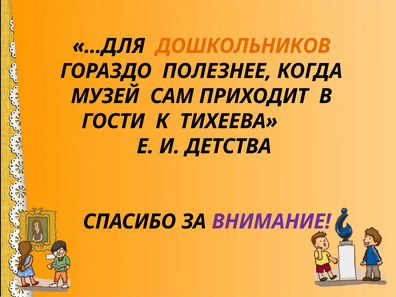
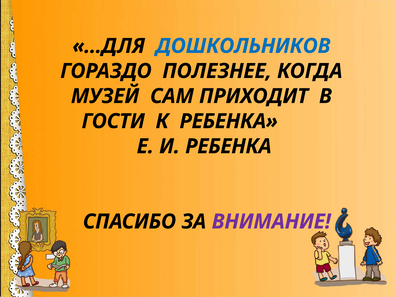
ДОШКОЛЬНИКОВ colour: orange -> blue
К ТИХЕЕВА: ТИХЕЕВА -> РЕБЕНКА
И ДЕТСТВА: ДЕТСТВА -> РЕБЕНКА
